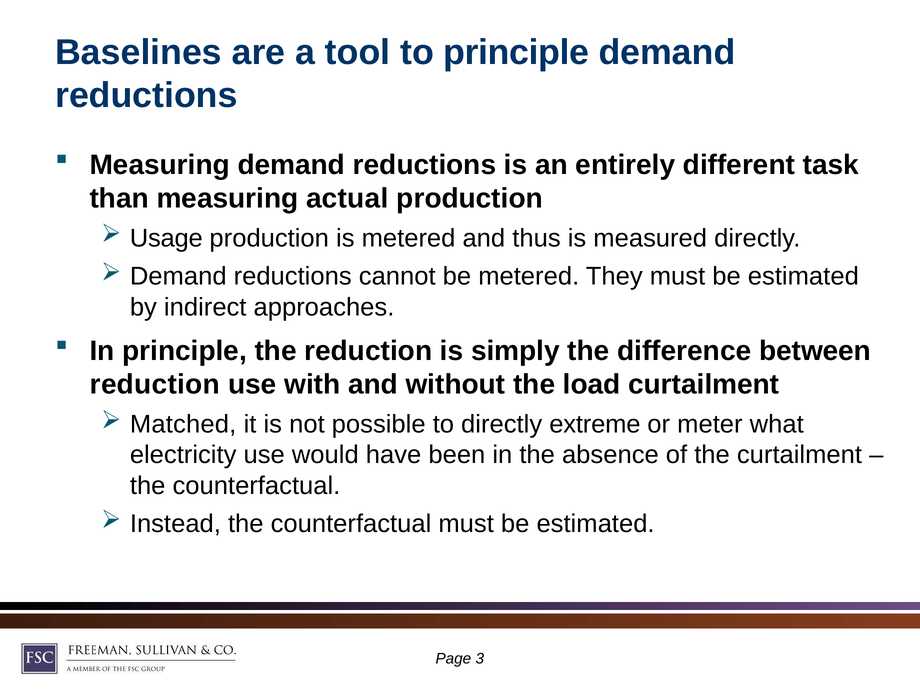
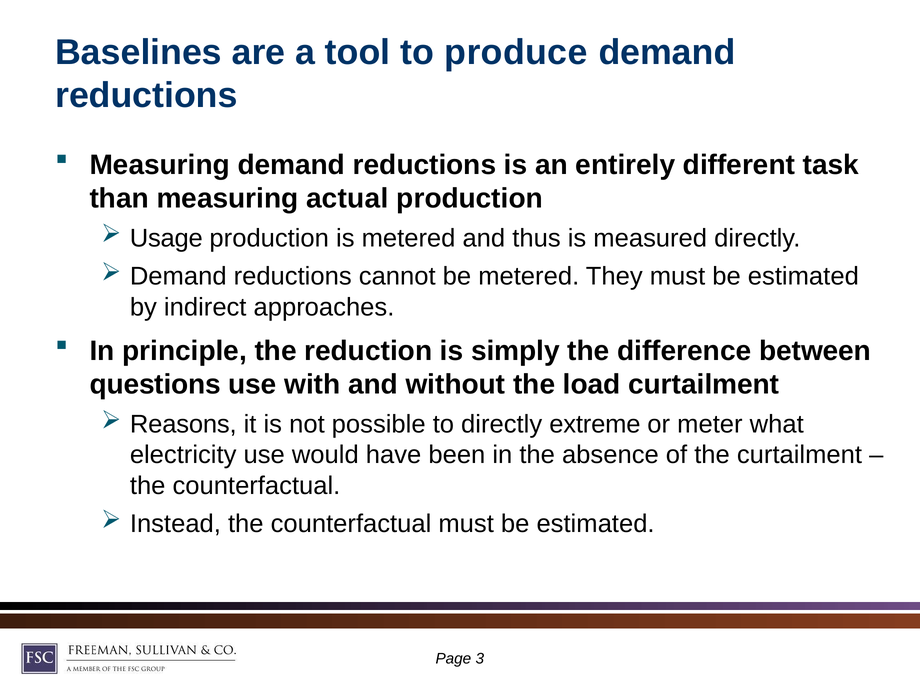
to principle: principle -> produce
reduction at (155, 385): reduction -> questions
Matched: Matched -> Reasons
